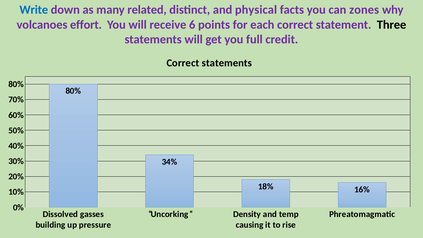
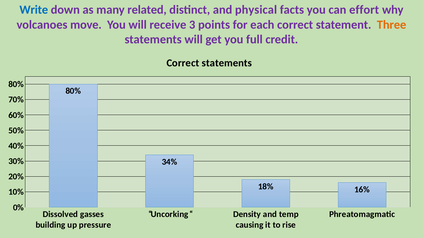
zones: zones -> effort
effort: effort -> move
6: 6 -> 3
Three colour: black -> orange
